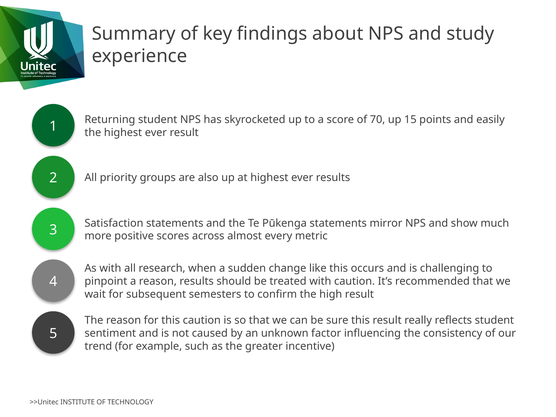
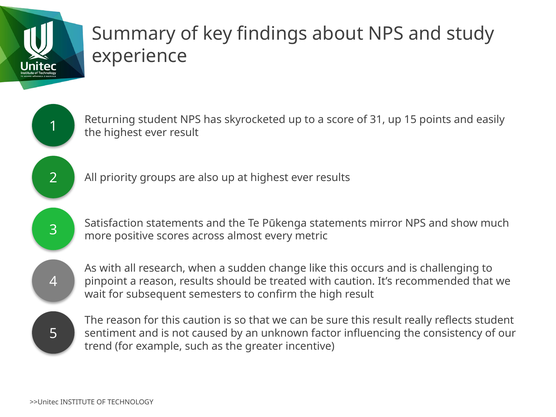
70: 70 -> 31
